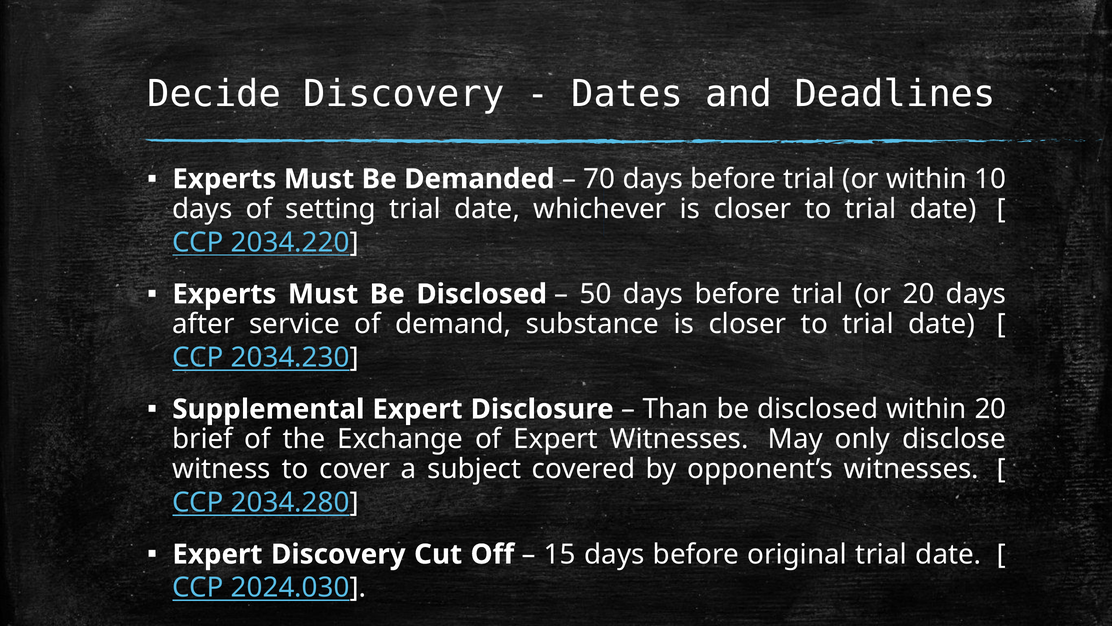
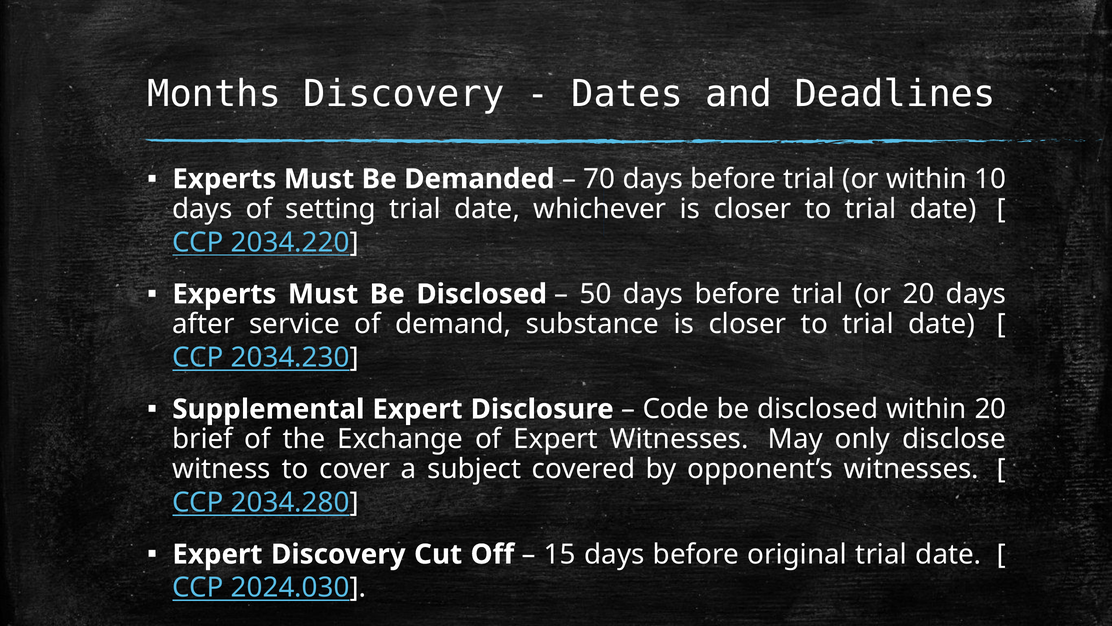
Decide: Decide -> Months
Than: Than -> Code
